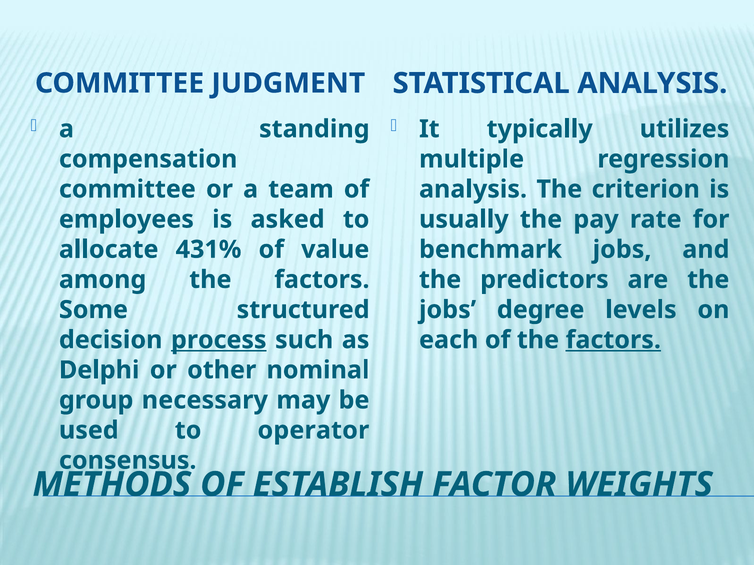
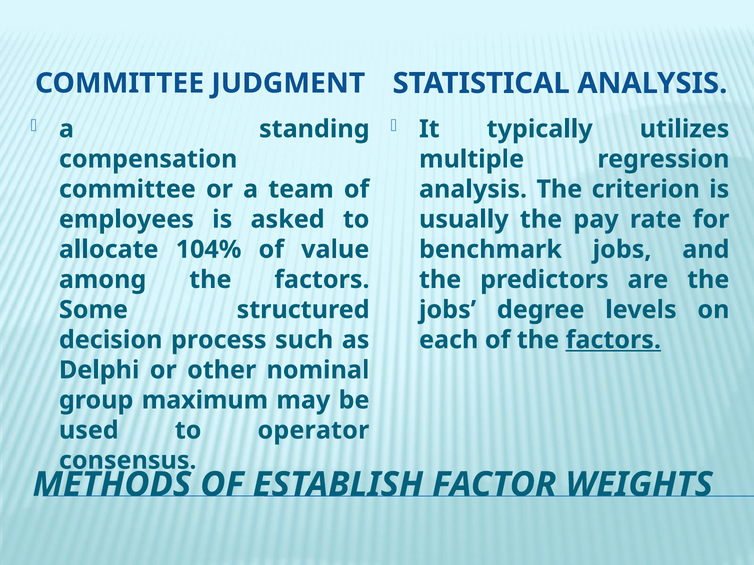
431%: 431% -> 104%
process underline: present -> none
necessary: necessary -> maximum
